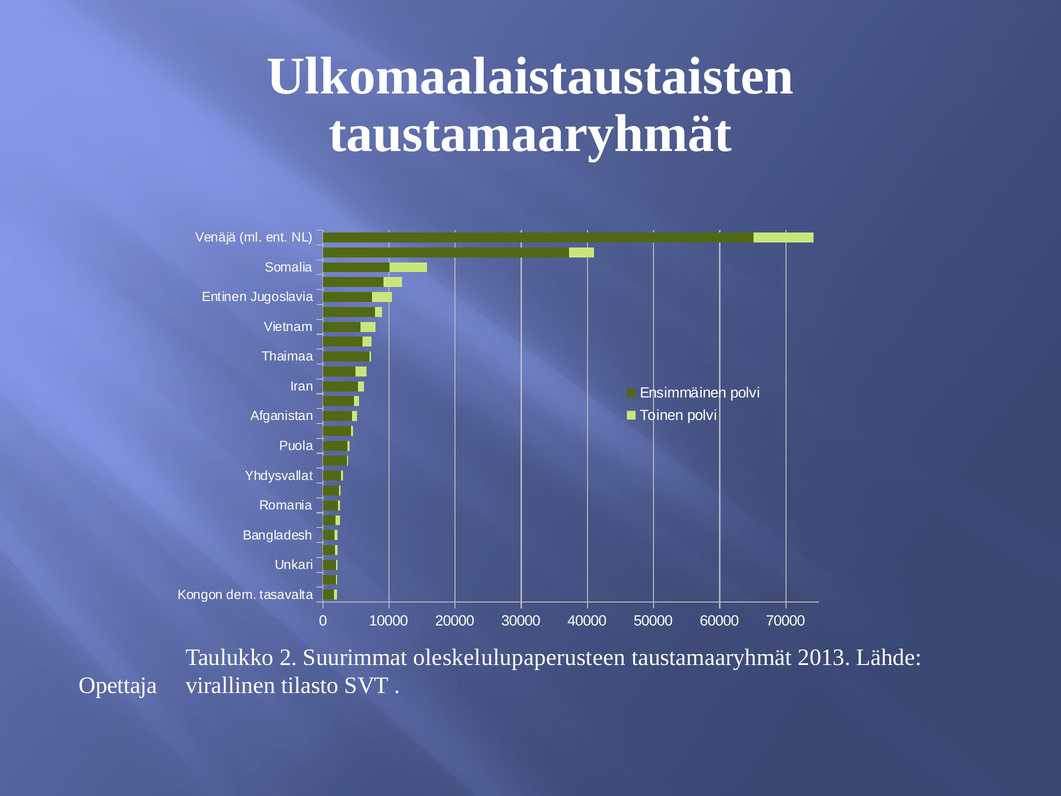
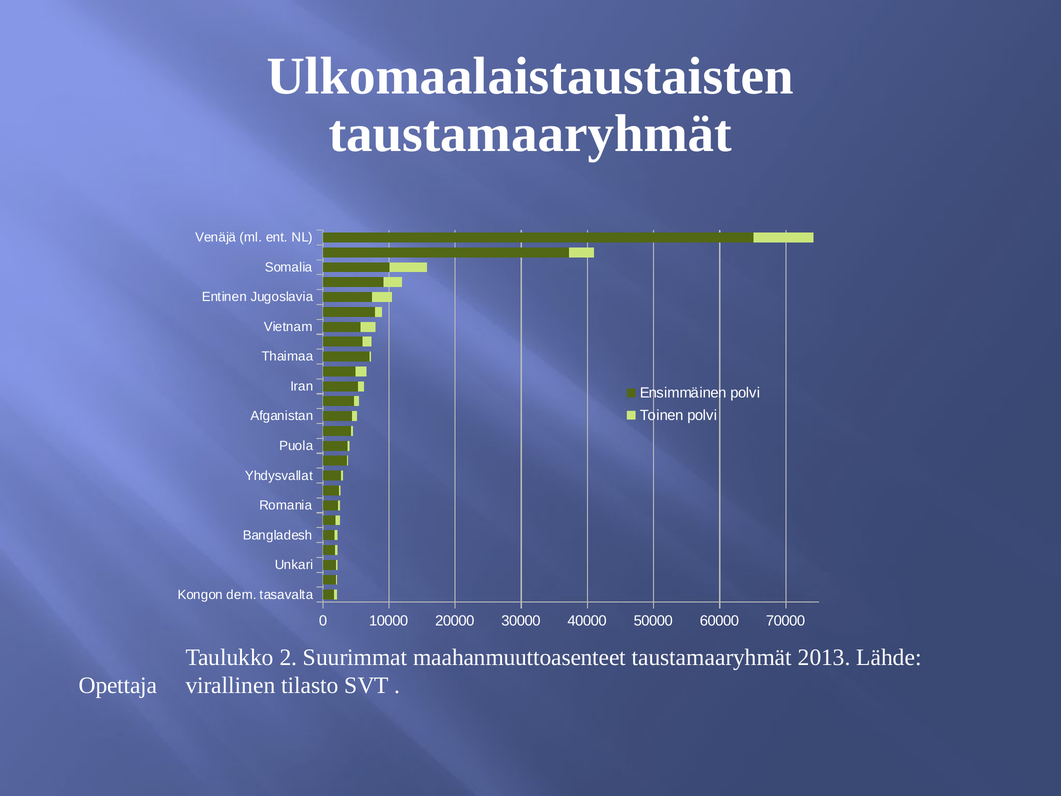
oleskelulupaperusteen: oleskelulupaperusteen -> maahanmuuttoasenteet
